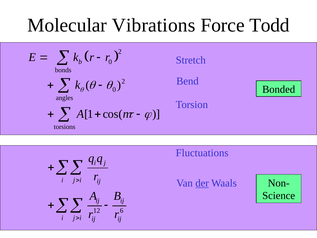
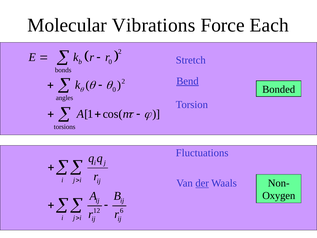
Todd: Todd -> Each
Bend underline: none -> present
Science: Science -> Oxygen
